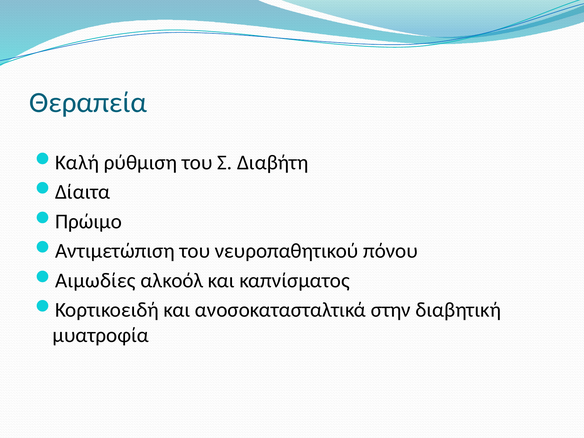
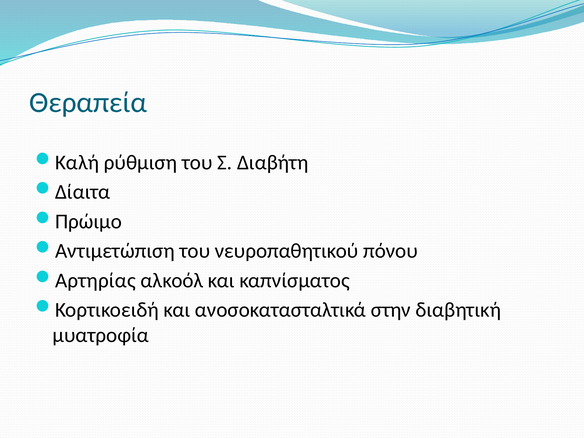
Αιμωδίες: Αιμωδίες -> Αρτηρίας
